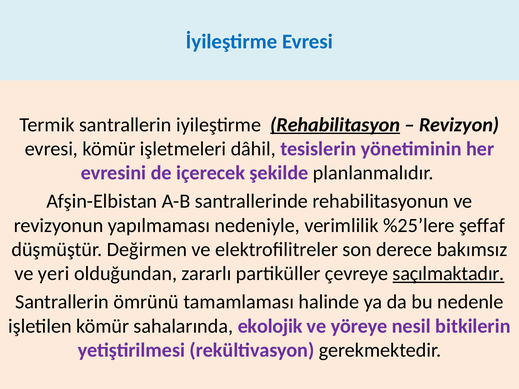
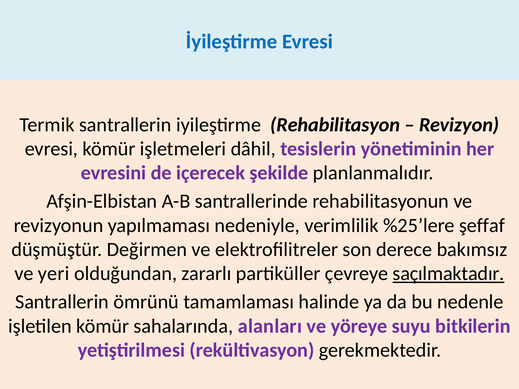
Rehabilitasyon underline: present -> none
ekolojik: ekolojik -> alanları
nesil: nesil -> suyu
